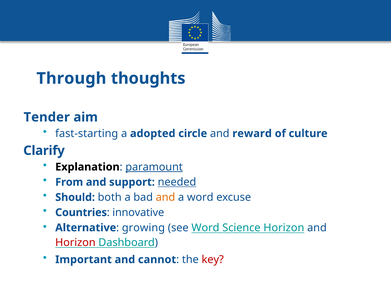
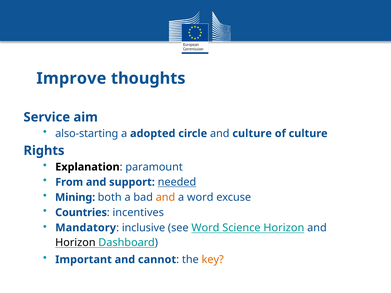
Through: Through -> Improve
Tender: Tender -> Service
fast-starting: fast-starting -> also-starting
and reward: reward -> culture
Clarify: Clarify -> Rights
paramount underline: present -> none
Should: Should -> Mining
innovative: innovative -> incentives
Alternative: Alternative -> Mandatory
growing: growing -> inclusive
Horizon at (75, 243) colour: red -> black
key colour: red -> orange
